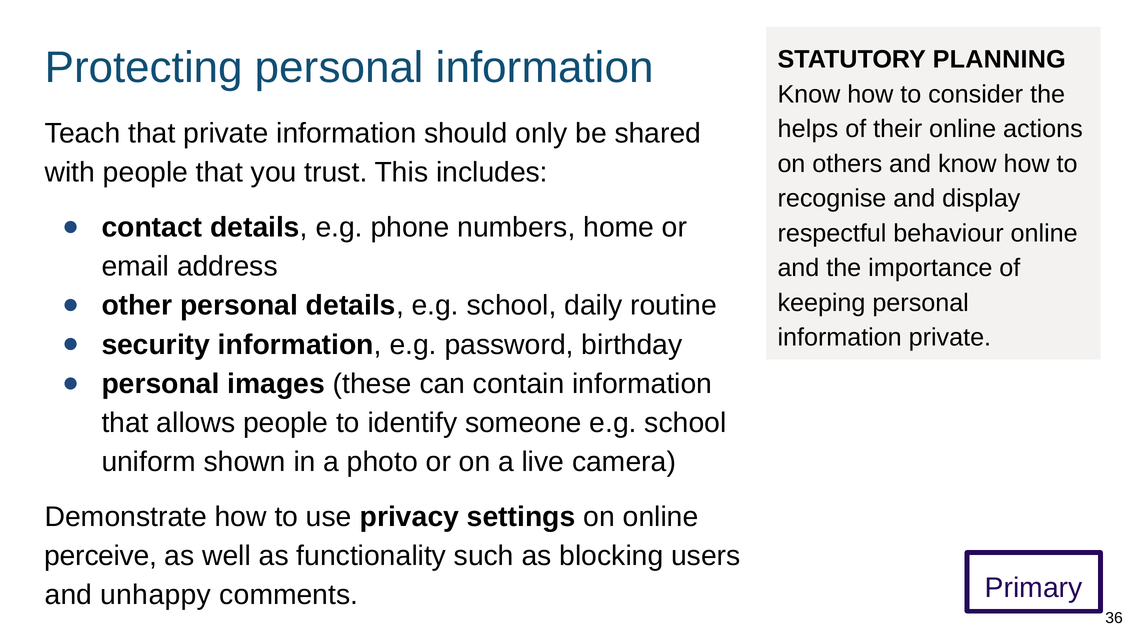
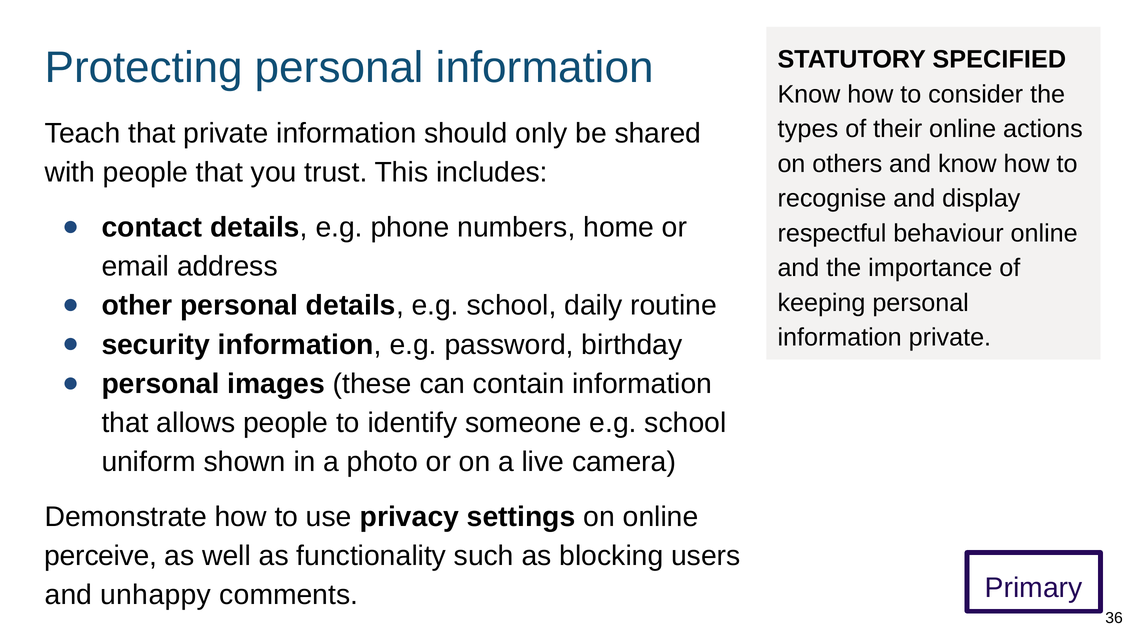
PLANNING: PLANNING -> SPECIFIED
helps: helps -> types
